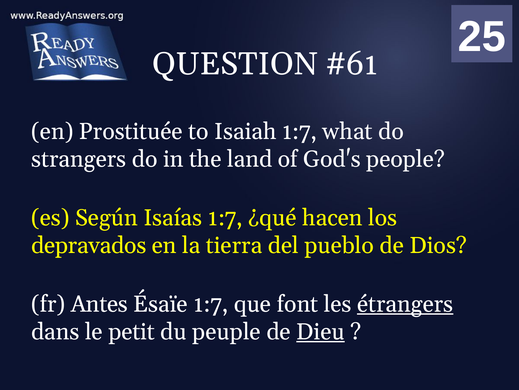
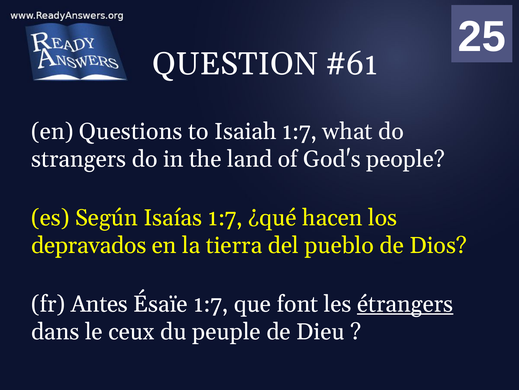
Prostituée: Prostituée -> Questions
petit: petit -> ceux
Dieu underline: present -> none
